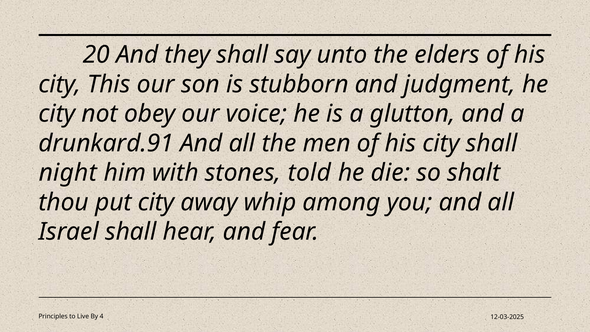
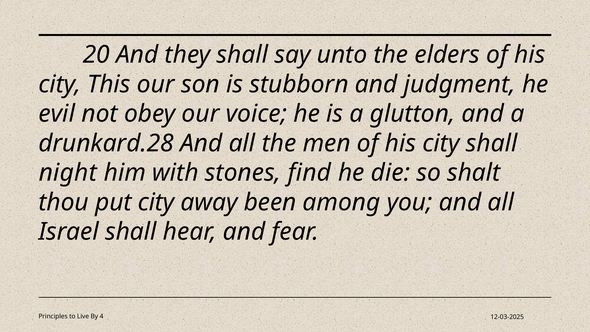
city at (57, 114): city -> evil
drunkard.91: drunkard.91 -> drunkard.28
told: told -> find
whip: whip -> been
